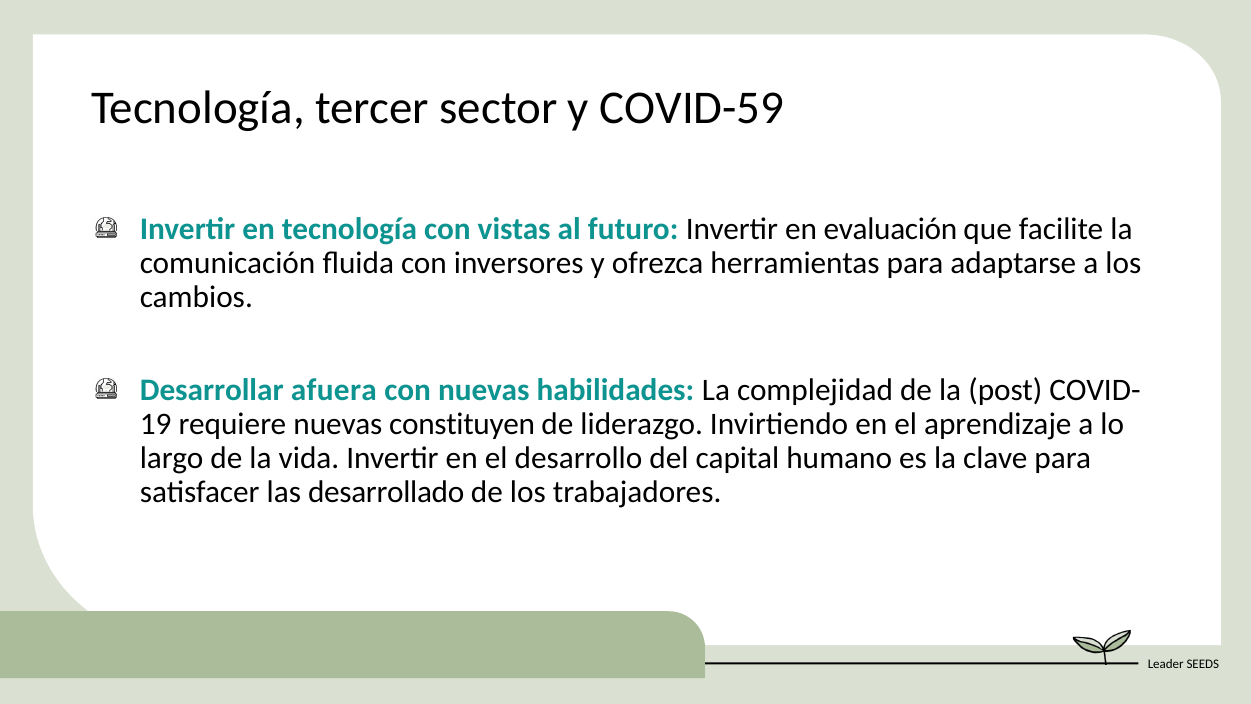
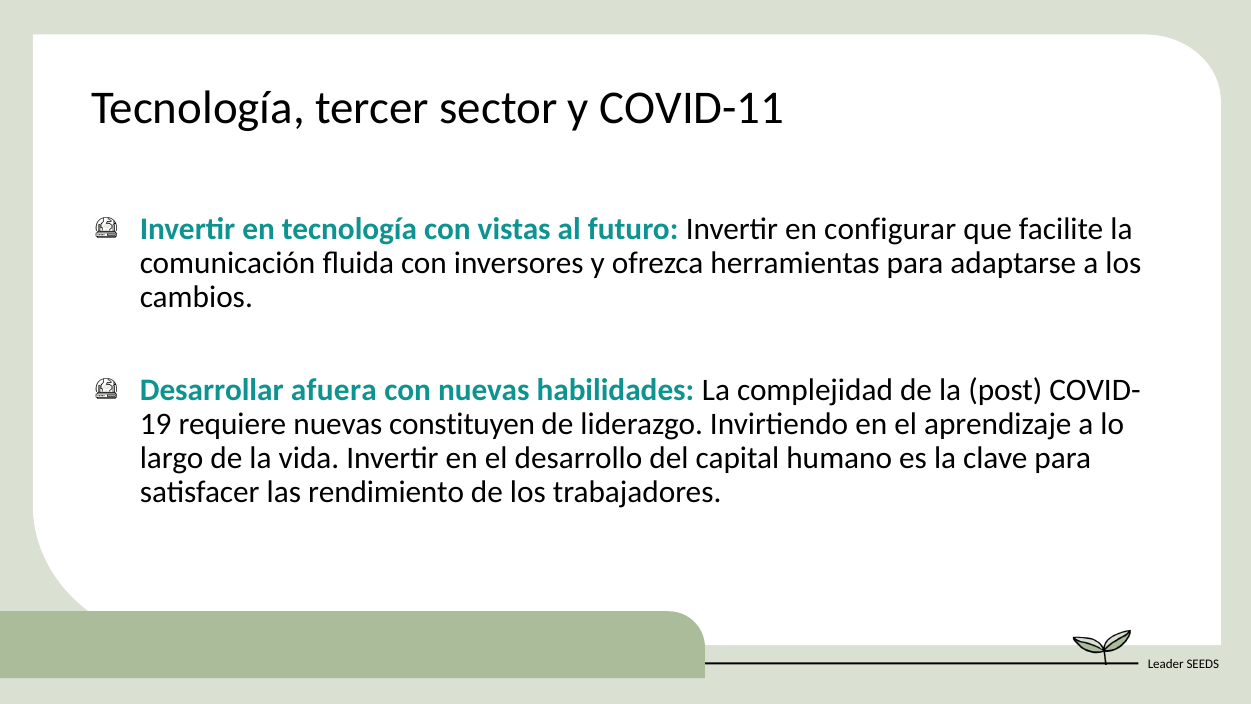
COVID-59: COVID-59 -> COVID-11
evaluación: evaluación -> configurar
desarrollado: desarrollado -> rendimiento
